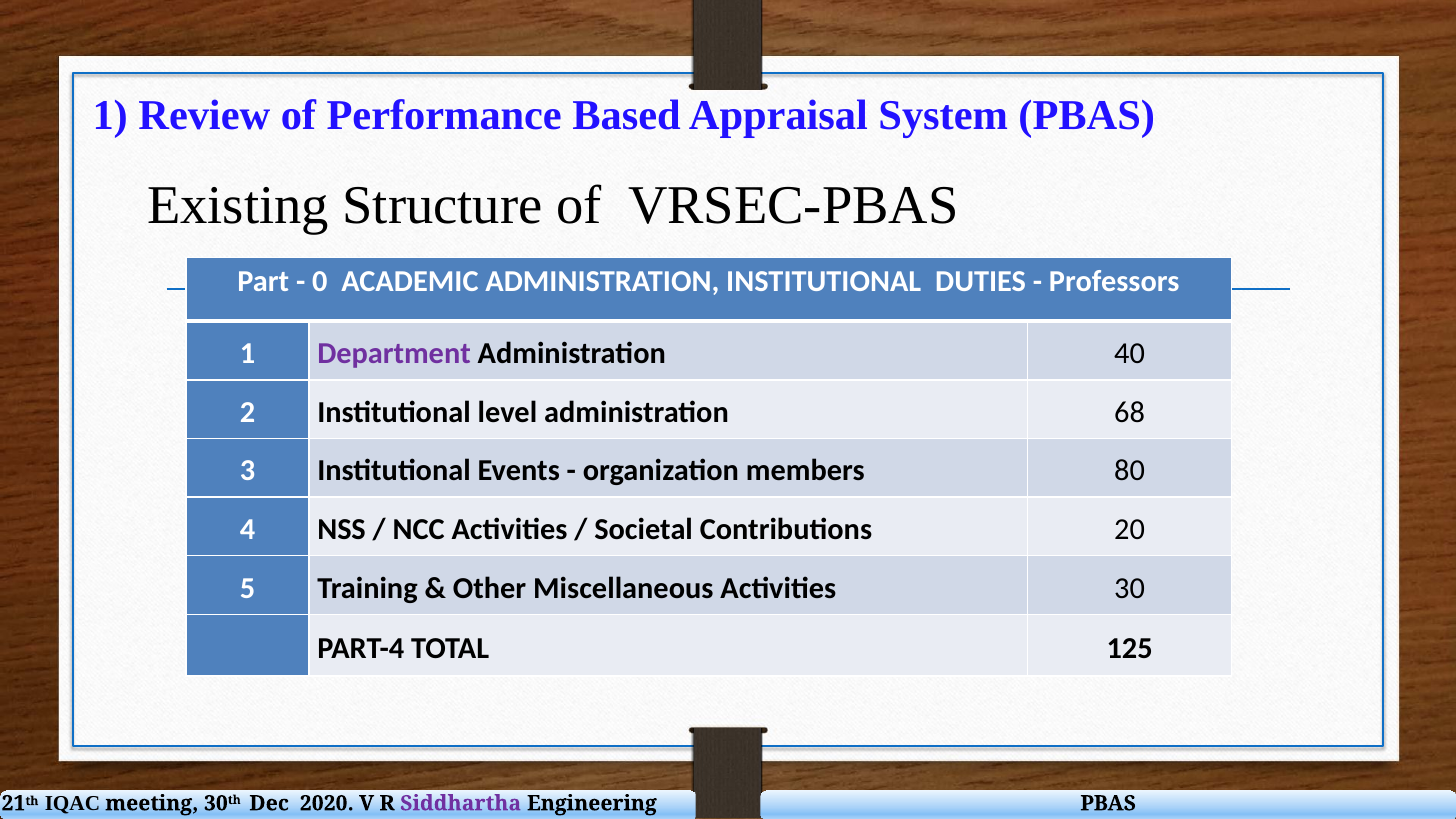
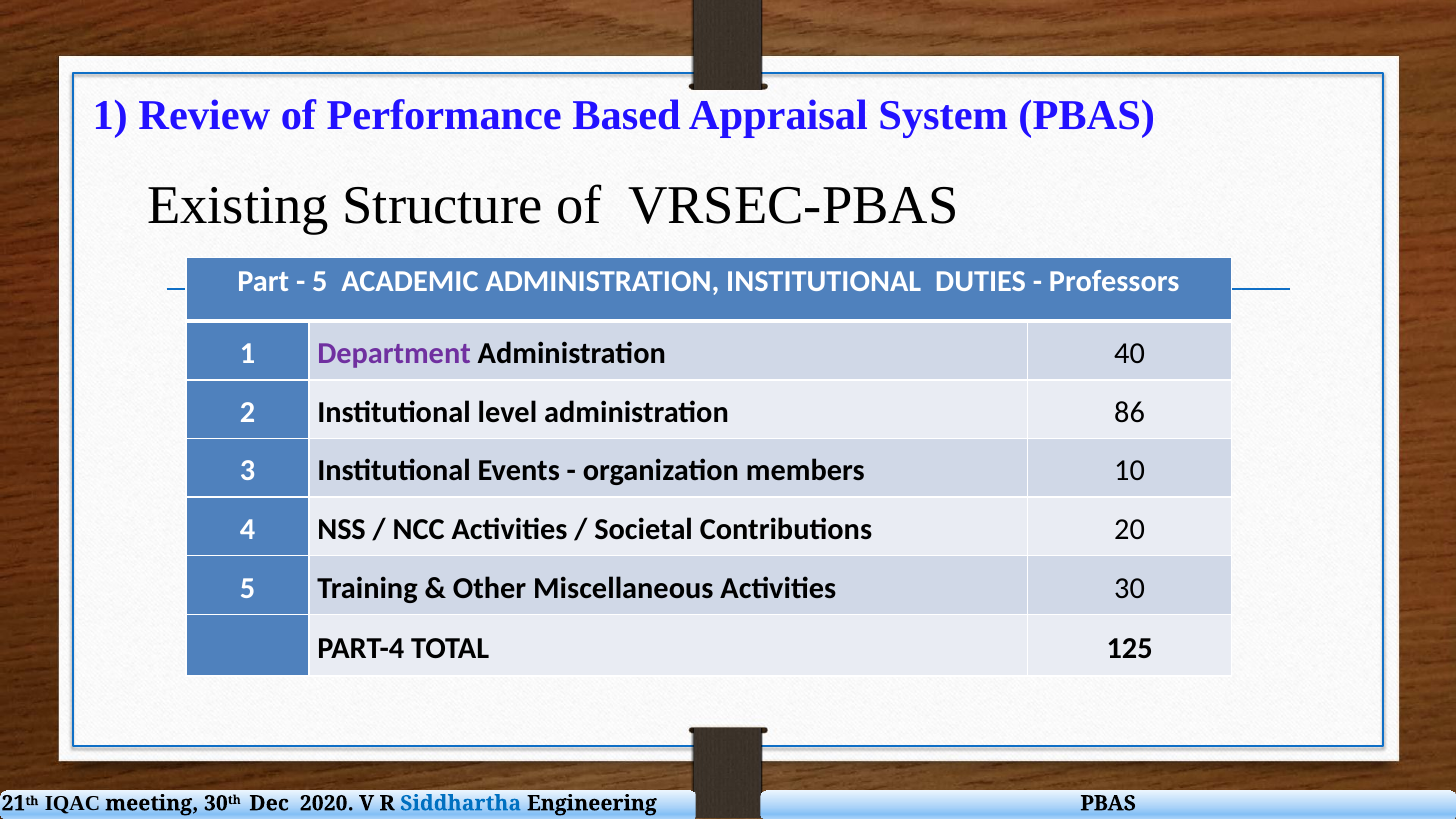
0 at (320, 282): 0 -> 5
68: 68 -> 86
80: 80 -> 10
Siddhartha colour: purple -> blue
